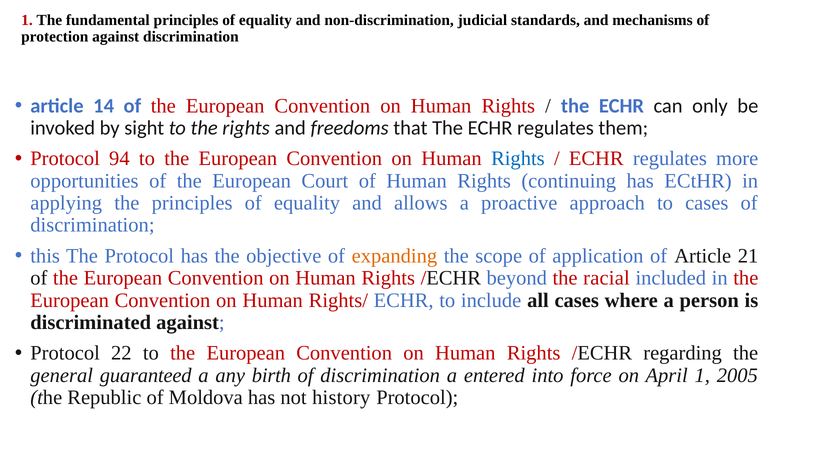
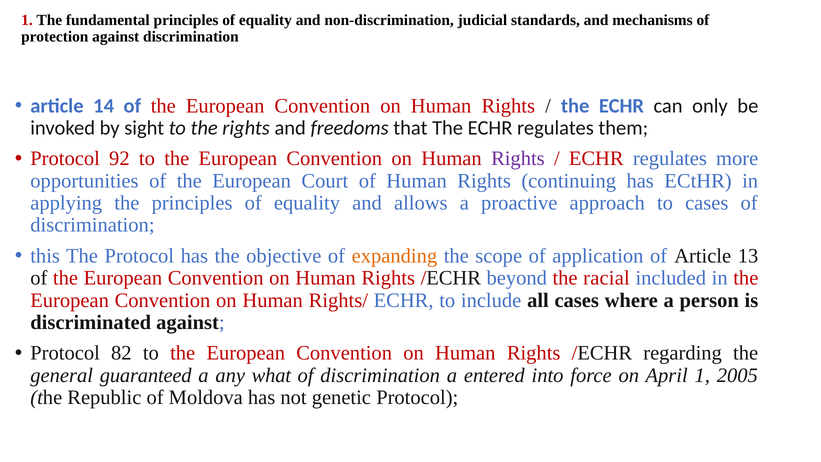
94: 94 -> 92
Rights at (518, 159) colour: blue -> purple
21: 21 -> 13
22: 22 -> 82
birth: birth -> what
history: history -> genetic
